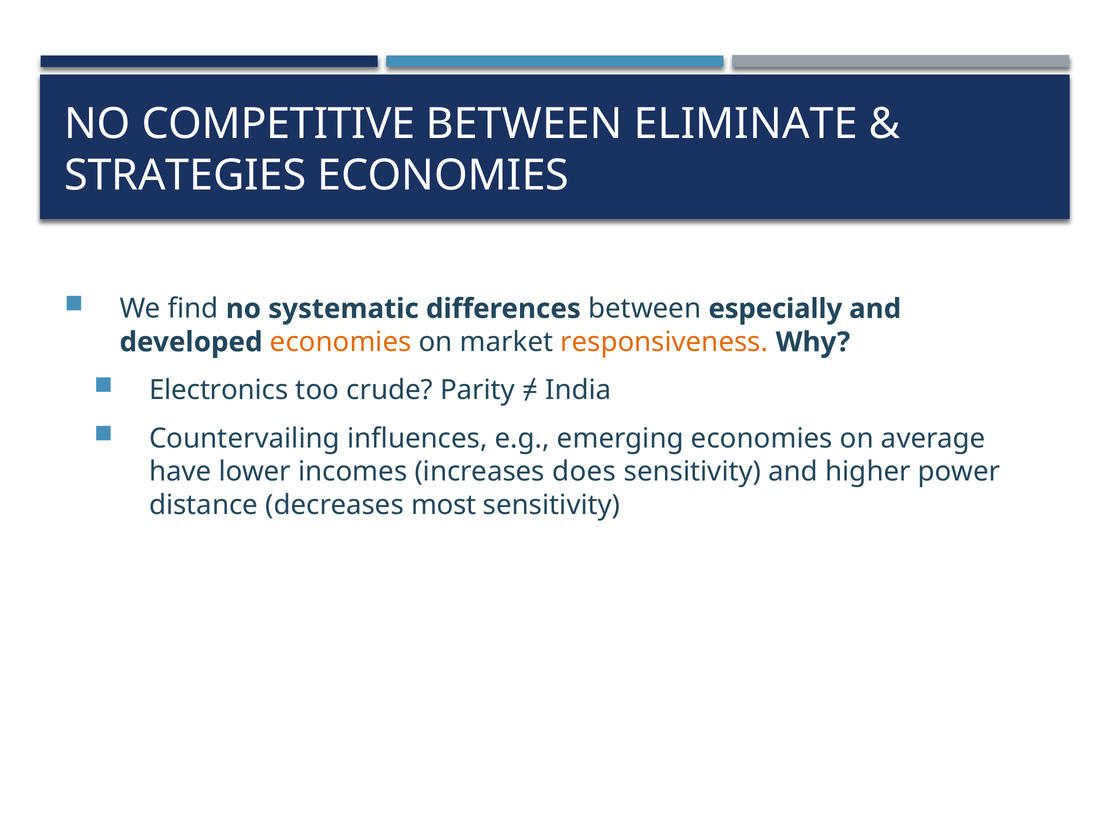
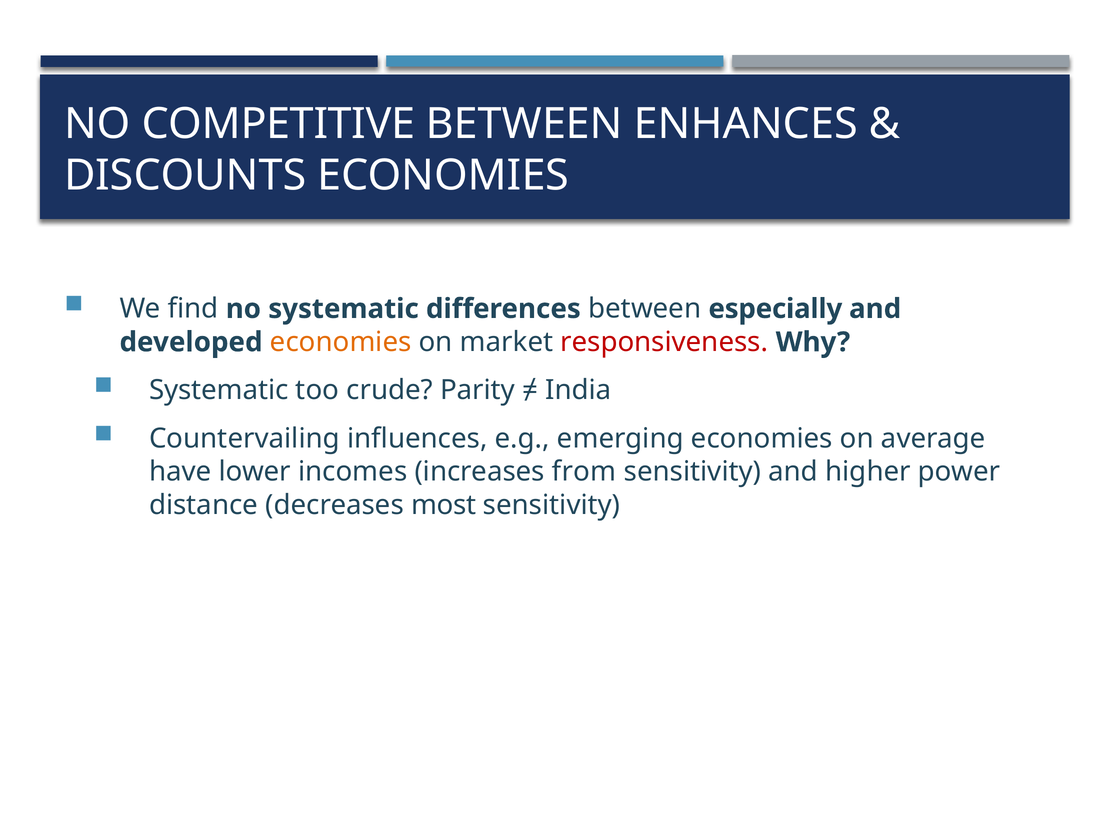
ELIMINATE: ELIMINATE -> ENHANCES
STRATEGIES: STRATEGIES -> DISCOUNTS
responsiveness colour: orange -> red
Electronics at (219, 390): Electronics -> Systematic
does: does -> from
